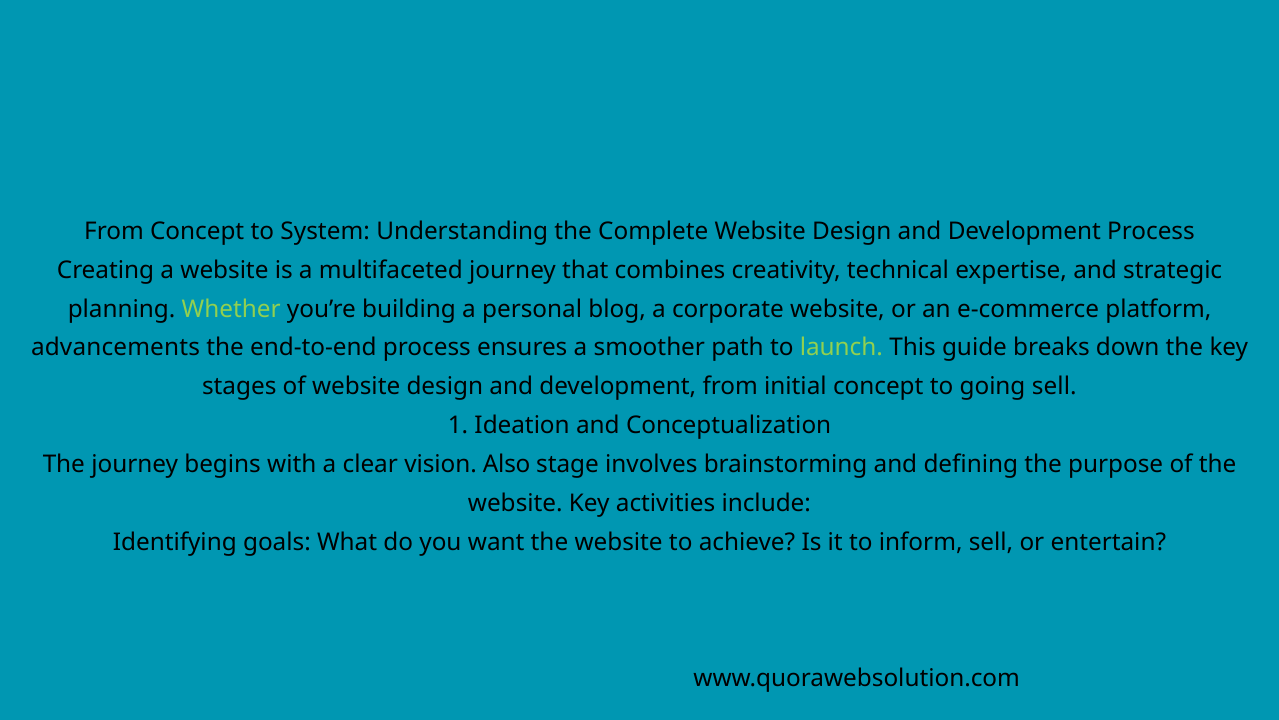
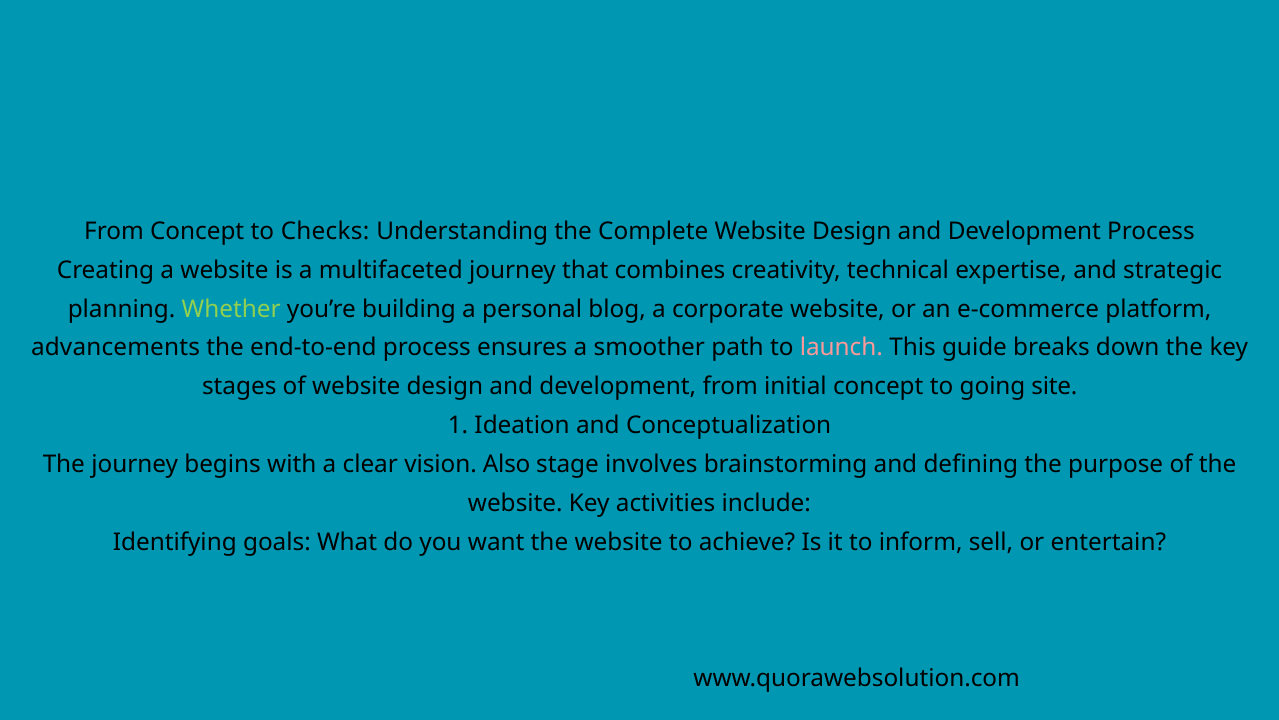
System: System -> Checks
launch colour: light green -> pink
going sell: sell -> site
